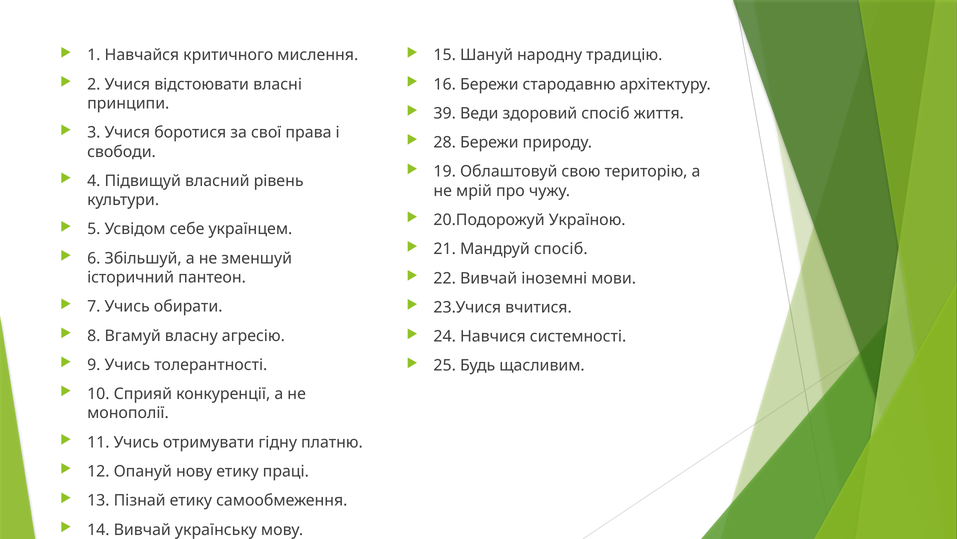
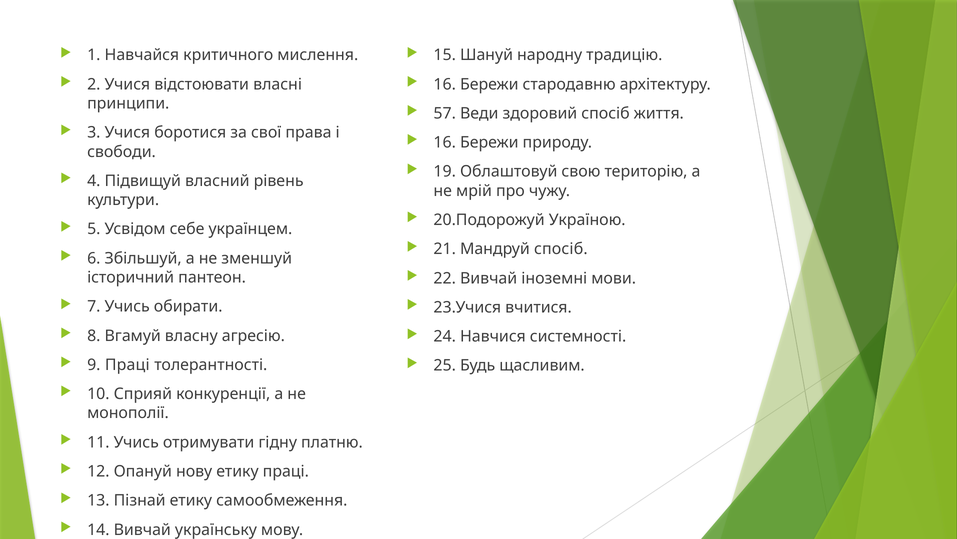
39: 39 -> 57
28 at (445, 142): 28 -> 16
9 Учись: Учись -> Праці
